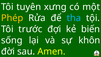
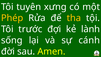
tha colour: light blue -> yellow
biến: biến -> lành
khôn: khôn -> cánh
